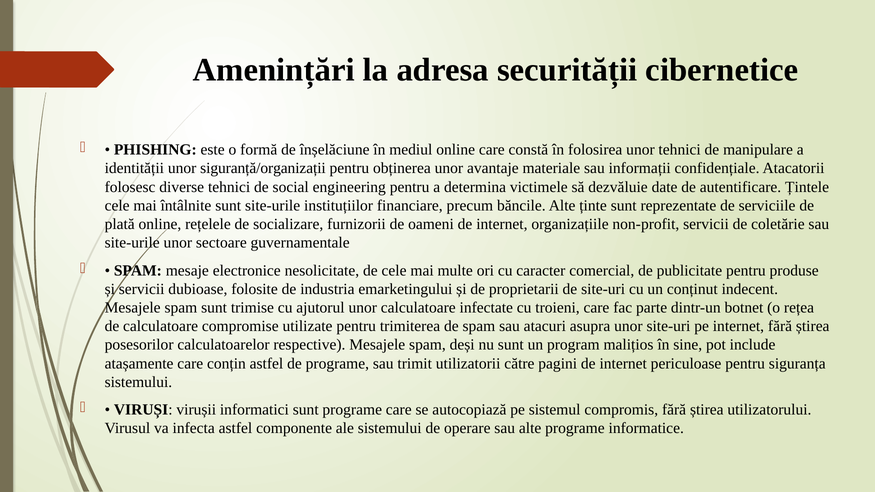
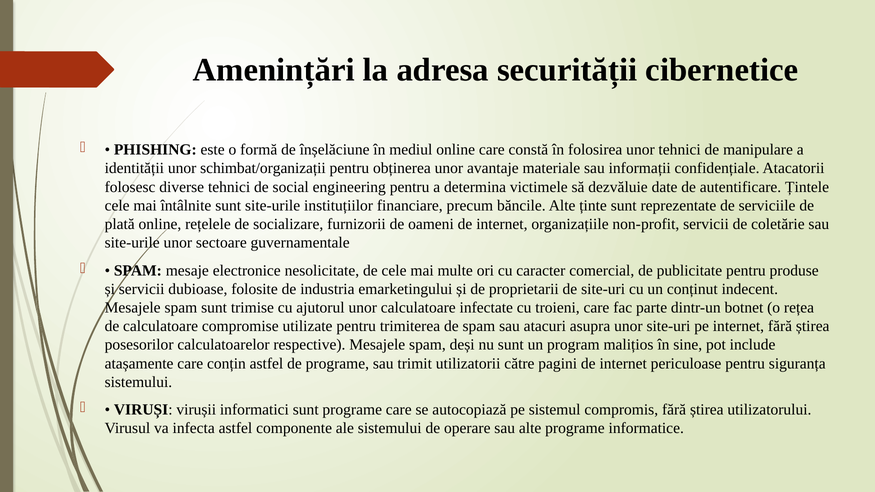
siguranță/organizații: siguranță/organizații -> schimbat/organizații
